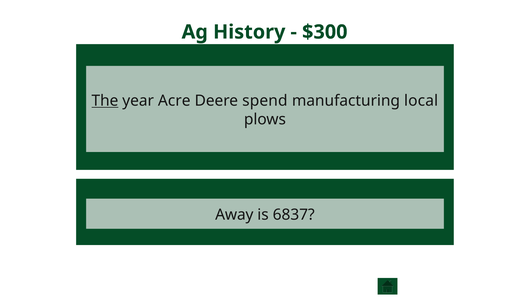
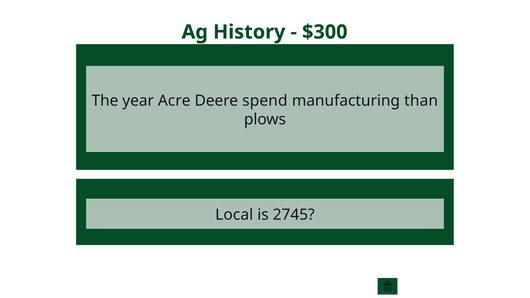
The underline: present -> none
local: local -> than
Away: Away -> Local
6837: 6837 -> 2745
